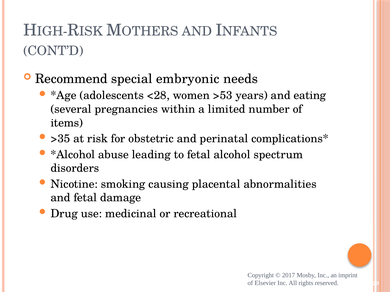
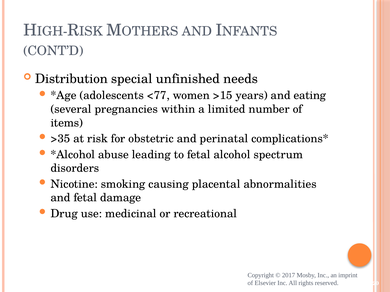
Recommend: Recommend -> Distribution
embryonic: embryonic -> unfinished
<28: <28 -> <77
>53: >53 -> >15
